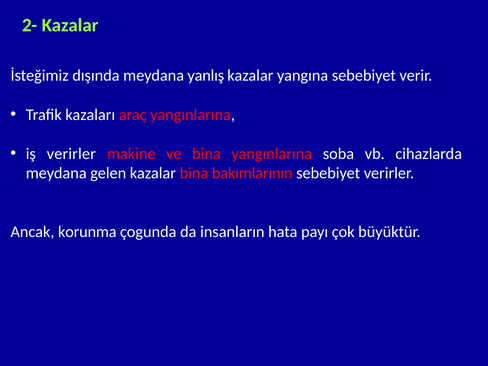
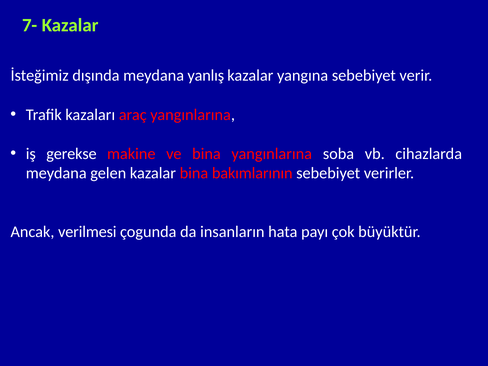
2-: 2- -> 7-
iş verirler: verirler -> gerekse
korunma: korunma -> verilmesi
